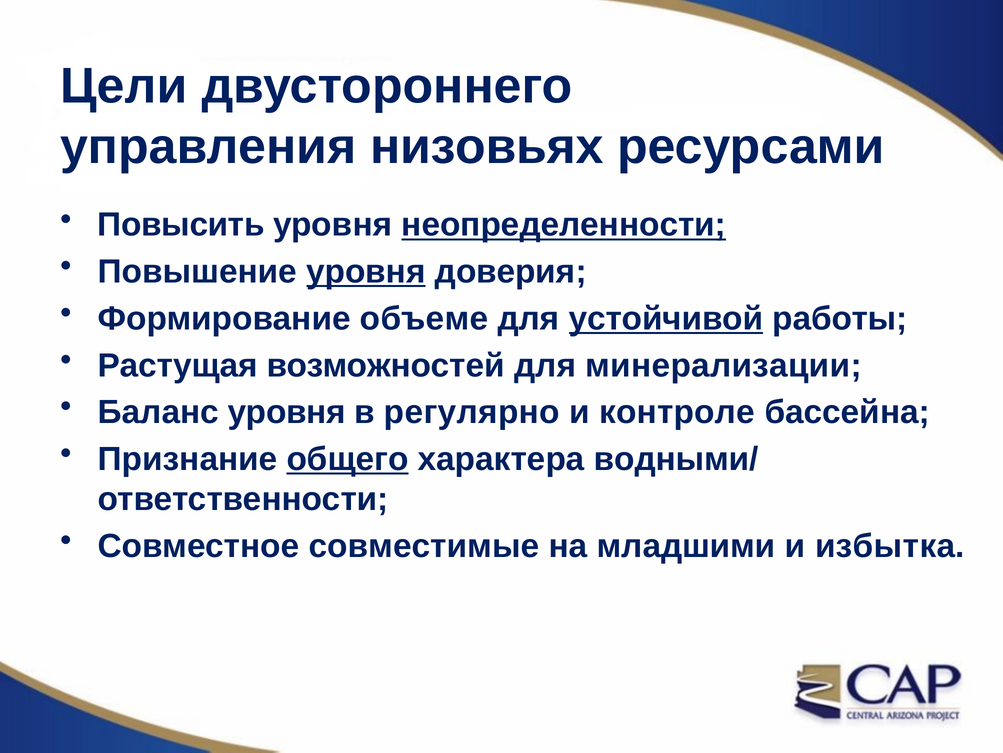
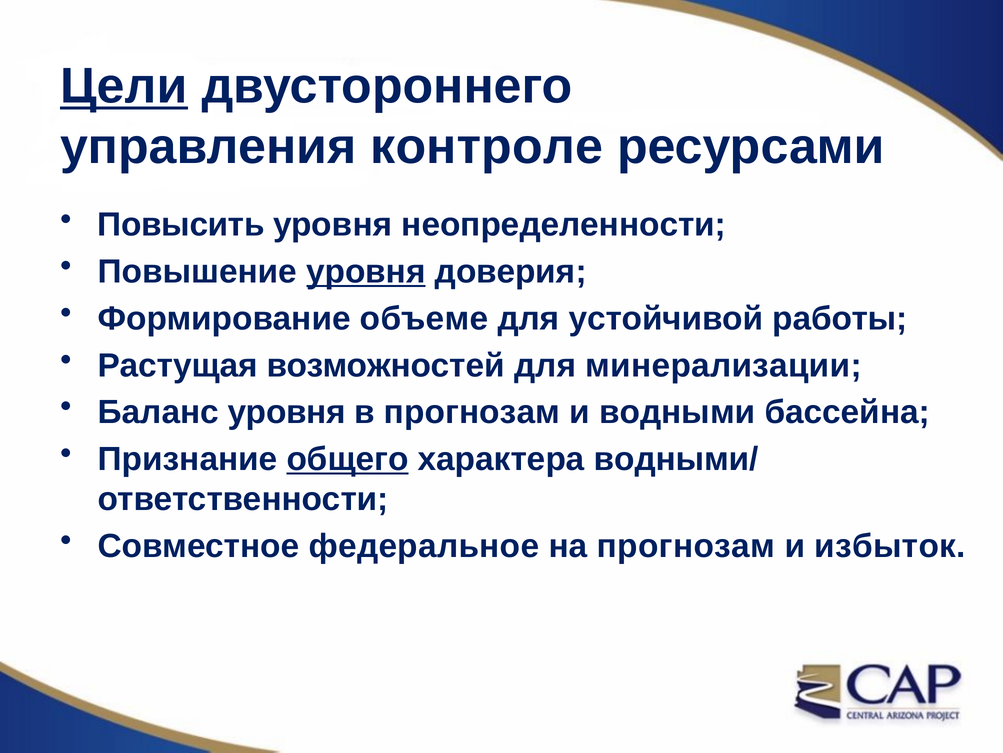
Цели underline: none -> present
низовьях: низовьях -> контроле
неопределенности underline: present -> none
устойчивой underline: present -> none
в регулярно: регулярно -> прогнозам
контроле: контроле -> водными
совместимые: совместимые -> федеральное
на младшими: младшими -> прогнозам
избытка: избытка -> избыток
